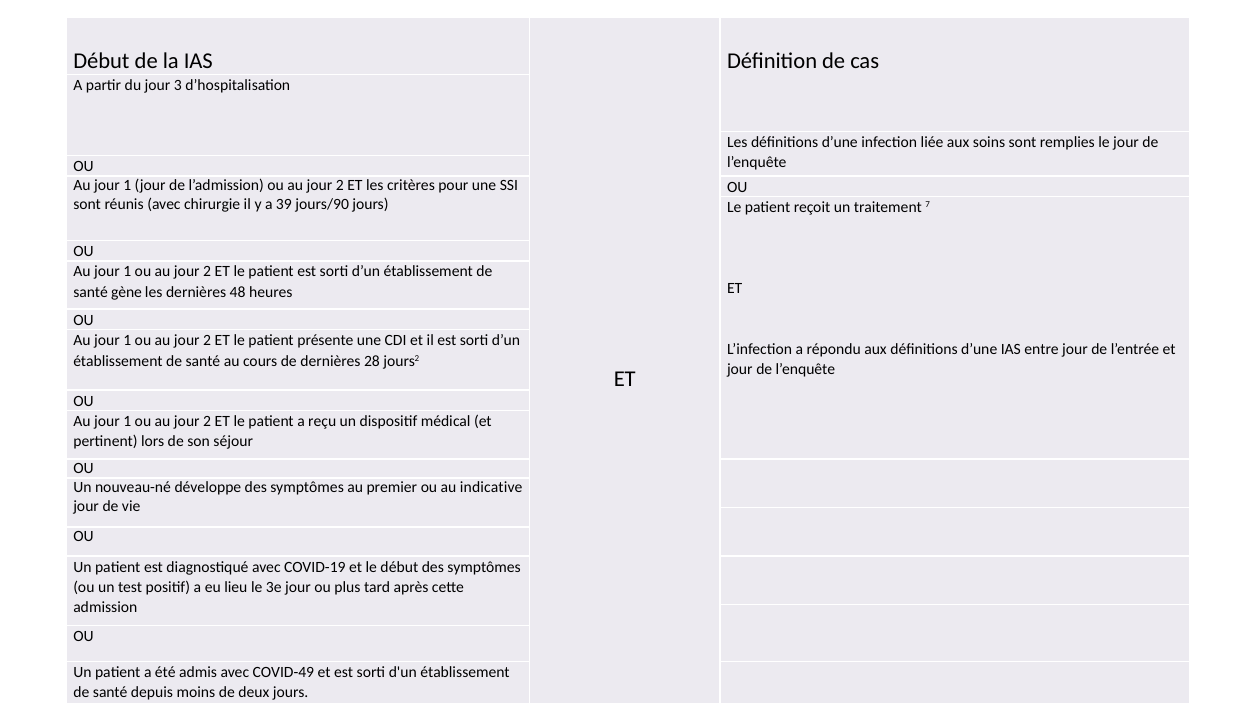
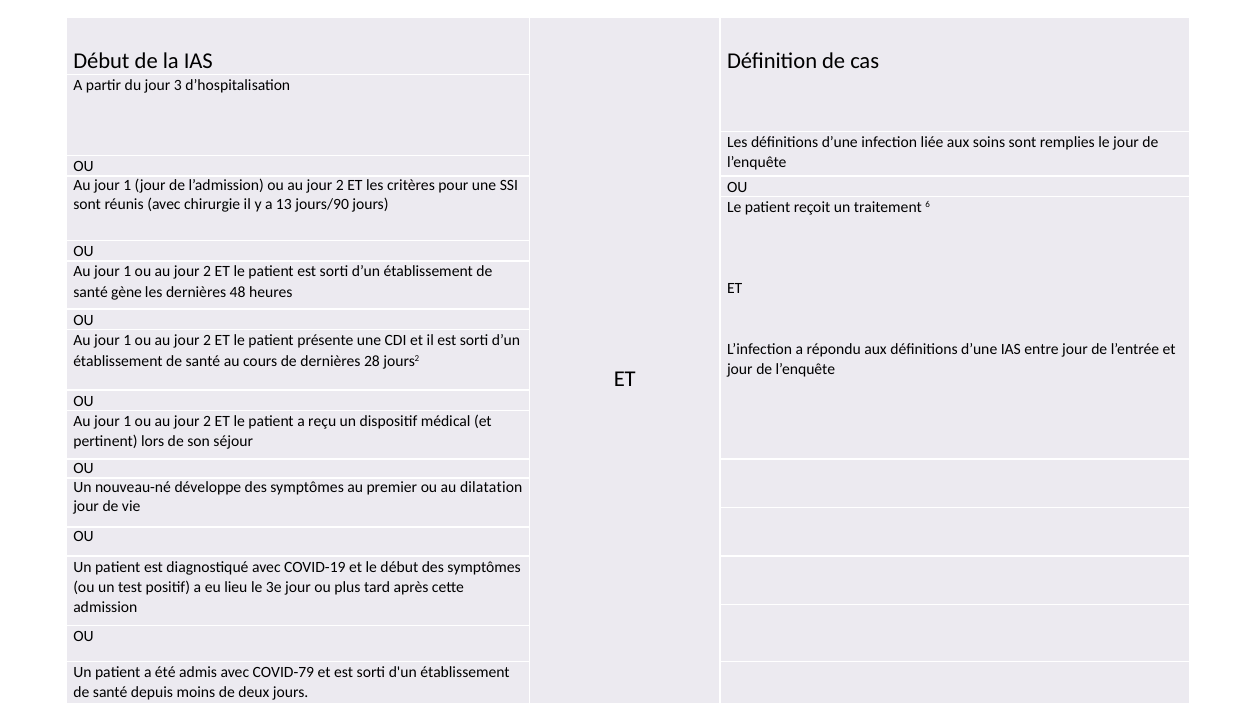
39: 39 -> 13
7: 7 -> 6
indicative: indicative -> dilatation
COVID-49: COVID-49 -> COVID-79
